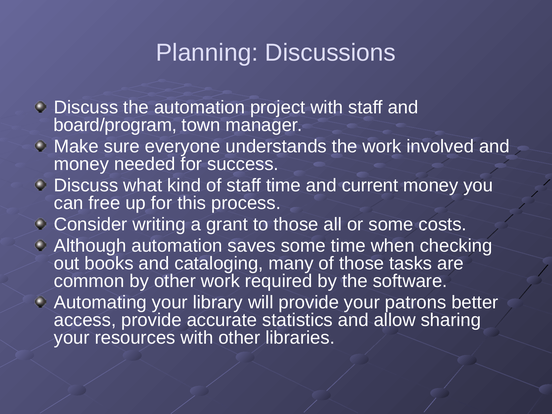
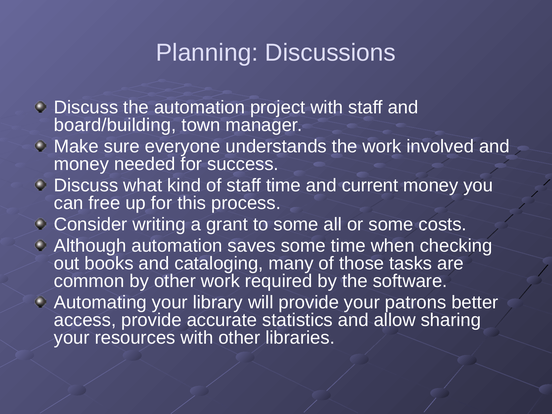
board/program: board/program -> board/building
to those: those -> some
